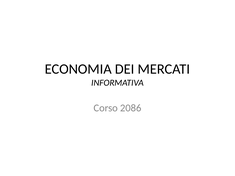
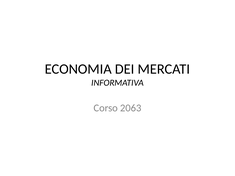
2086: 2086 -> 2063
